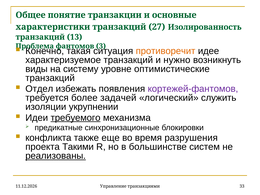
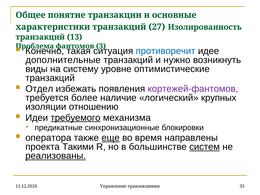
противоречит colour: orange -> blue
характеризуемое: характеризуемое -> дополнительные
задачей: задачей -> наличие
служить: служить -> крупных
укрупнении: укрупнении -> отношению
конфликта: конфликта -> оператора
еще underline: none -> present
разрушения: разрушения -> направлены
систем underline: none -> present
